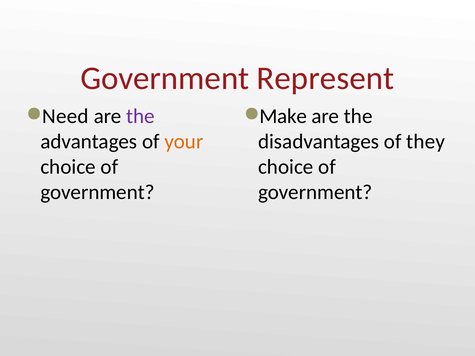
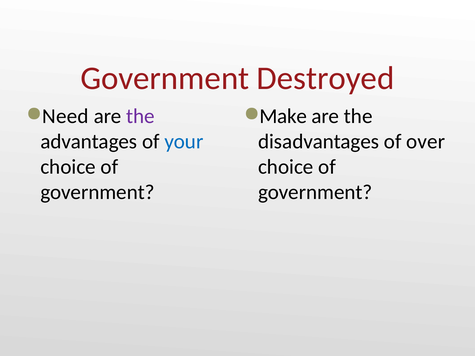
Represent: Represent -> Destroyed
your colour: orange -> blue
they: they -> over
